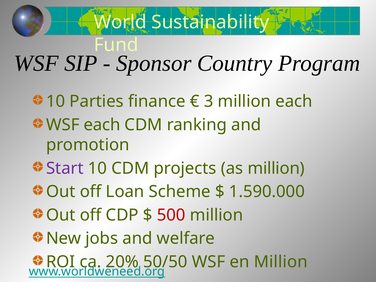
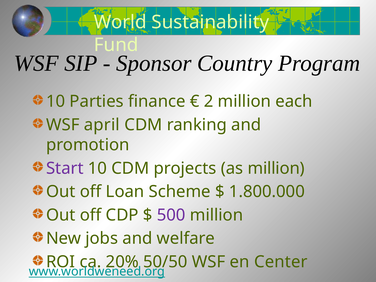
3: 3 -> 2
WSF each: each -> april
1.590.000: 1.590.000 -> 1.800.000
500 colour: red -> purple
en Million: Million -> Center
